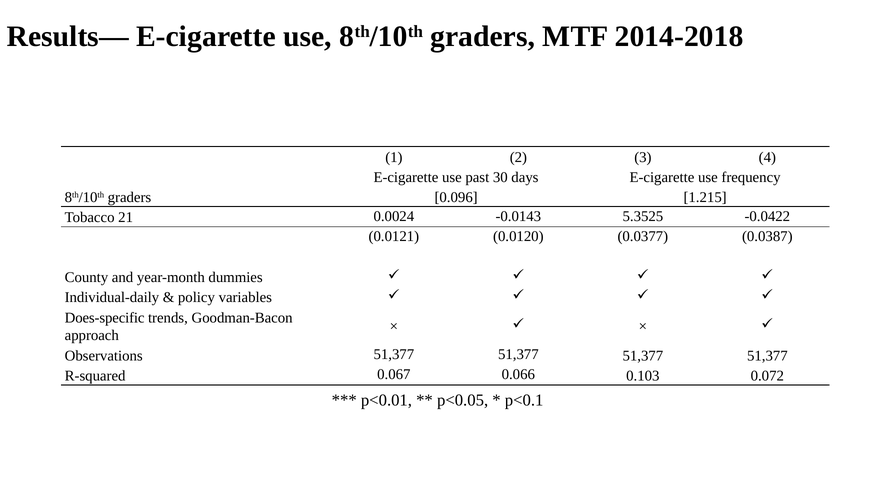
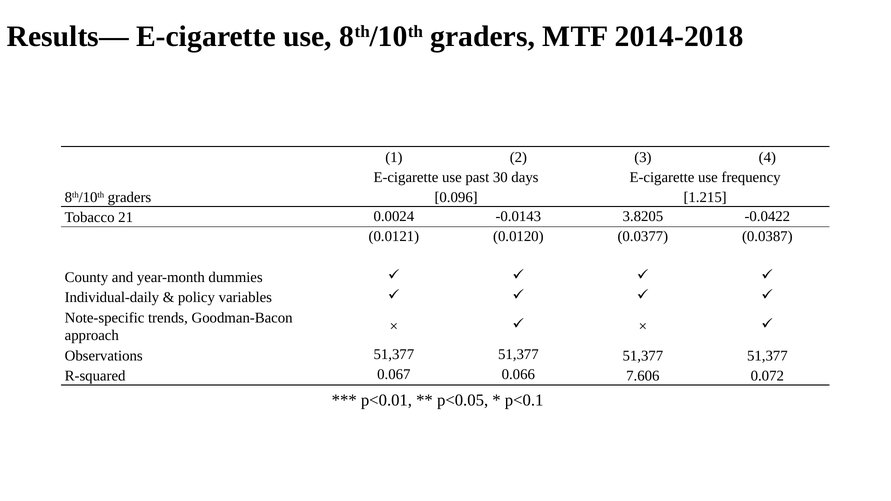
5.3525: 5.3525 -> 3.8205
Does-specific: Does-specific -> Note-specific
0.103: 0.103 -> 7.606
